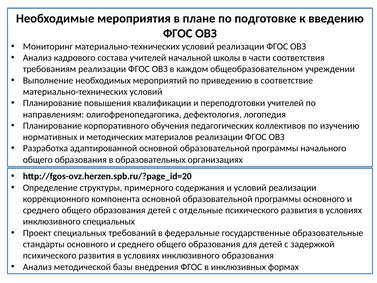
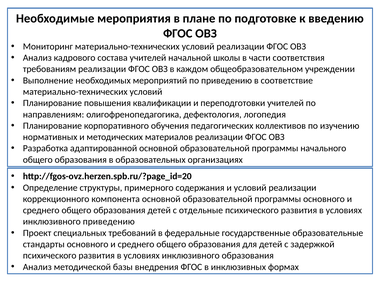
инклюзивного специальных: специальных -> приведению
